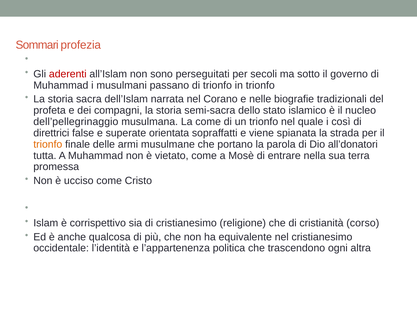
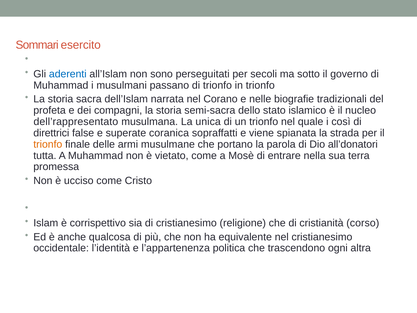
profezia: profezia -> esercito
aderenti colour: red -> blue
dell’pellegrinaggio: dell’pellegrinaggio -> dell’rappresentato
La come: come -> unica
orientata: orientata -> coranica
